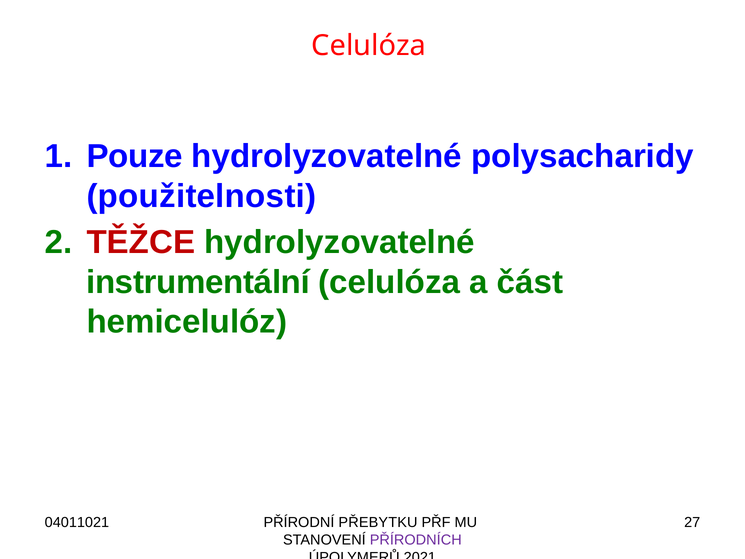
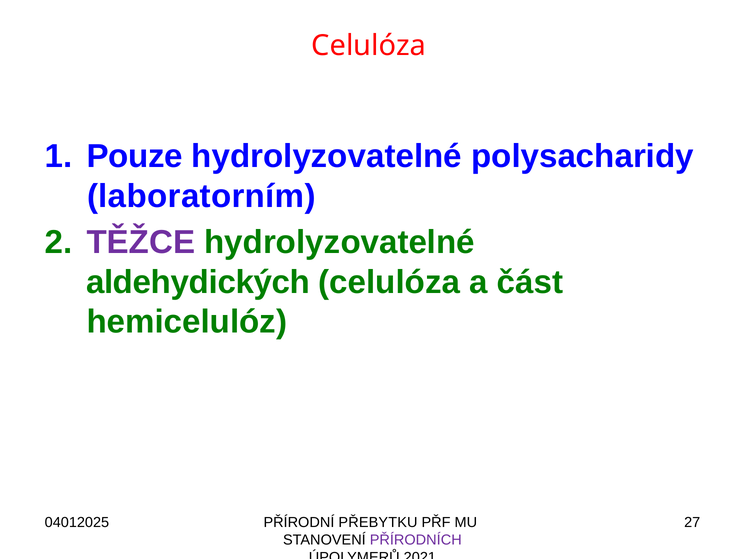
použitelnosti: použitelnosti -> laboratorním
TĚŽCE colour: red -> purple
instrumentální: instrumentální -> aldehydických
04011021: 04011021 -> 04012025
